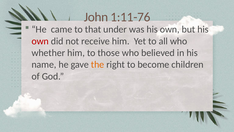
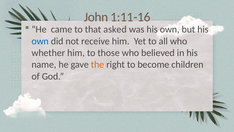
1:11-76: 1:11-76 -> 1:11-16
under: under -> asked
own at (40, 41) colour: red -> blue
